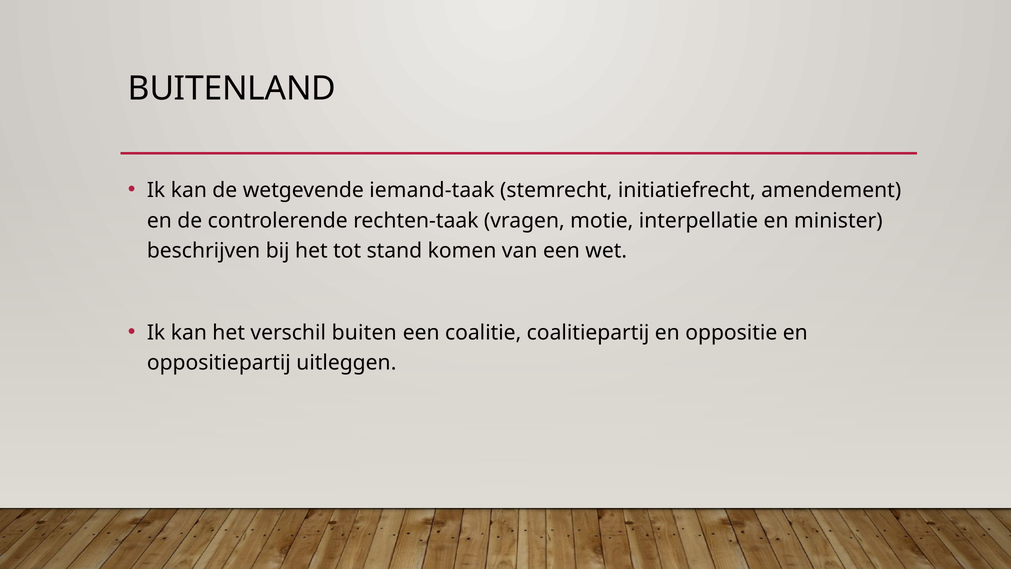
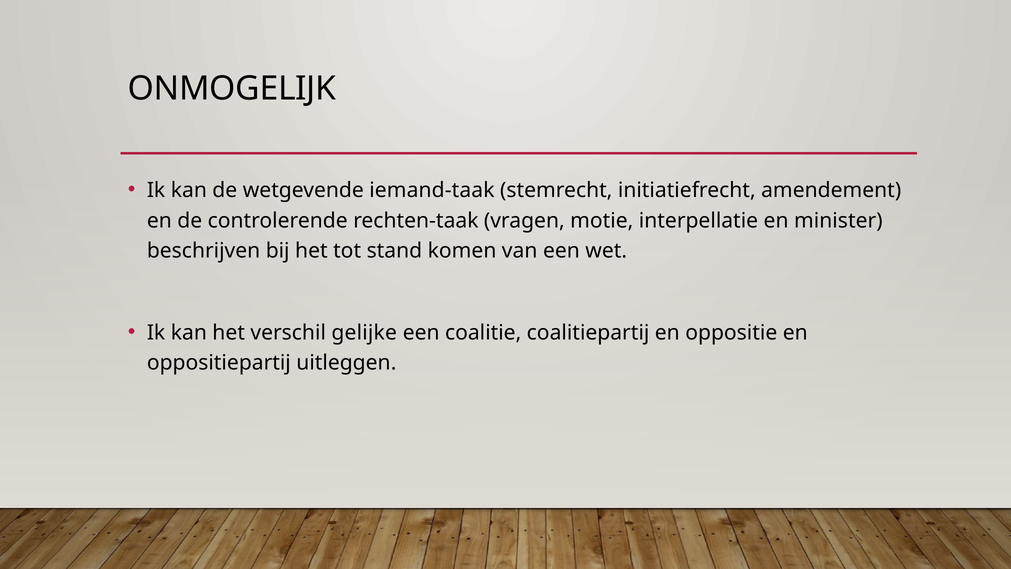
BUITENLAND: BUITENLAND -> ONMOGELIJK
buiten: buiten -> gelijke
